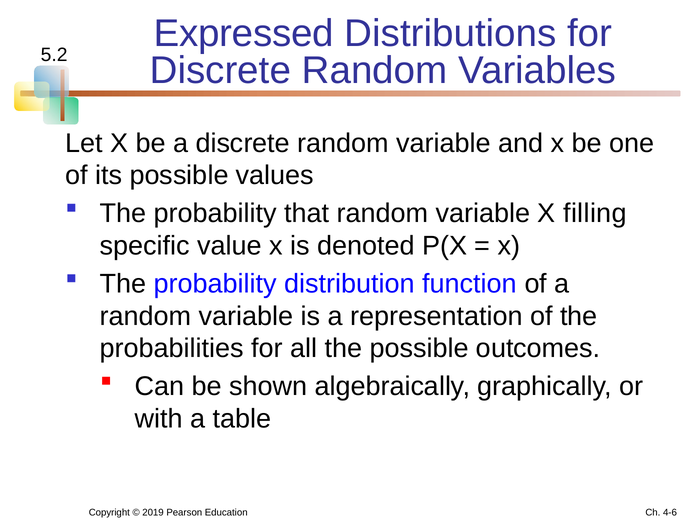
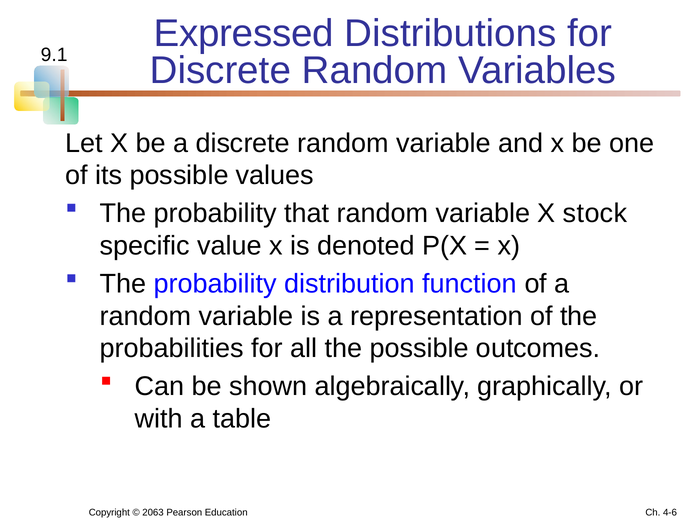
5.2: 5.2 -> 9.1
filling: filling -> stock
2019: 2019 -> 2063
